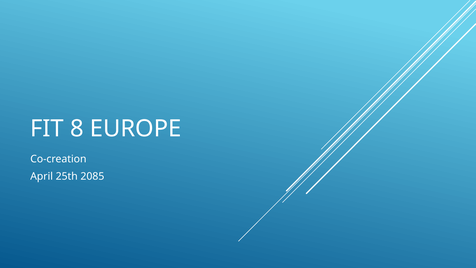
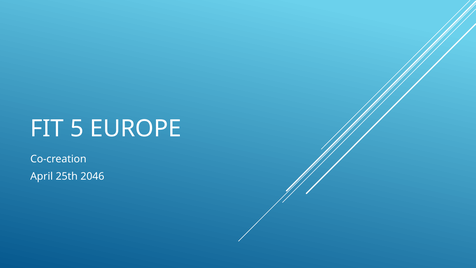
8: 8 -> 5
2085: 2085 -> 2046
